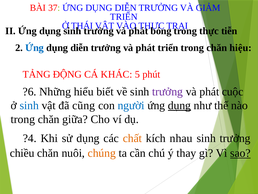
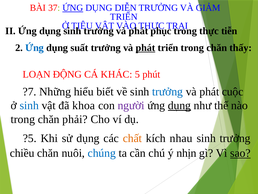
ỨNG at (73, 8) underline: none -> present
THÁI: THÁI -> TIÊU
bóng: bóng -> phục
diễn at (79, 48): diễn -> suất
phát at (145, 48) underline: none -> present
hiệu: hiệu -> thấy
TẢNG: TẢNG -> LOẠN
?6: ?6 -> ?7
trưởng at (168, 91) colour: purple -> blue
cũng: cũng -> khoa
người colour: blue -> purple
giữa: giữa -> phải
?4: ?4 -> ?5
chúng colour: orange -> blue
thay: thay -> nhịn
